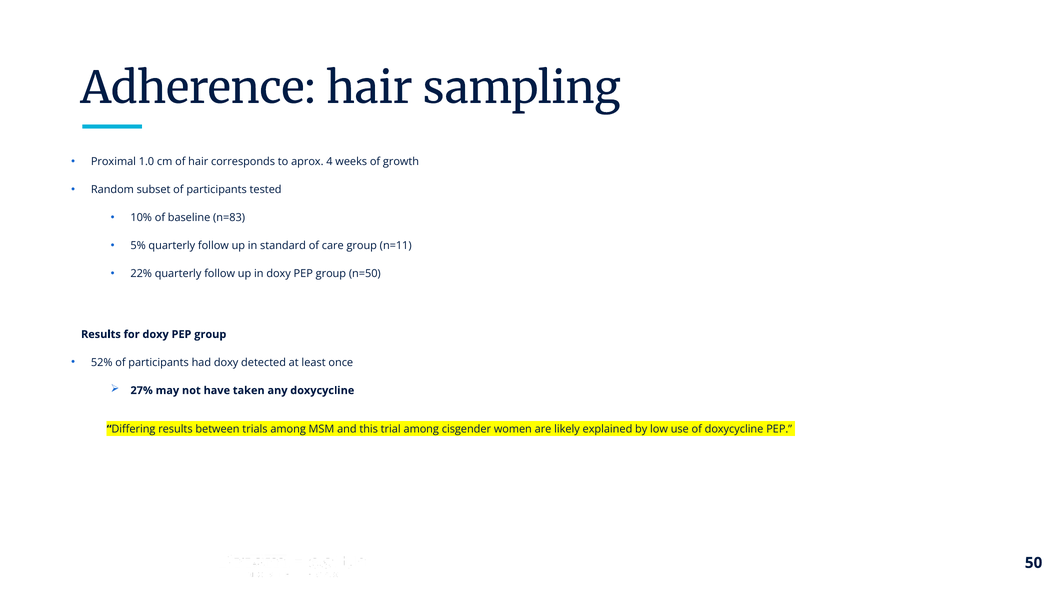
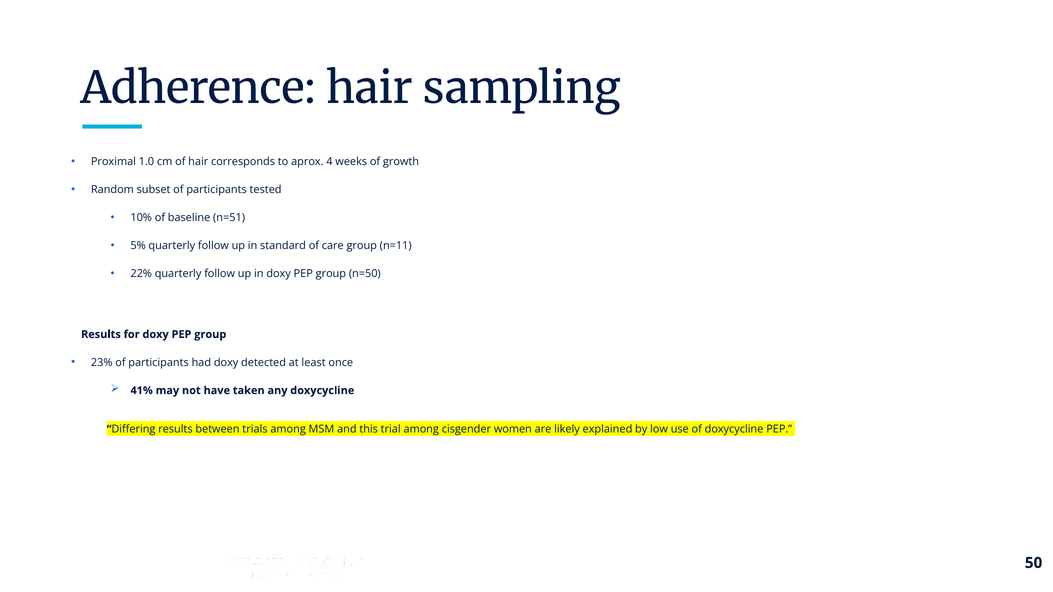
n=83: n=83 -> n=51
52%: 52% -> 23%
27%: 27% -> 41%
